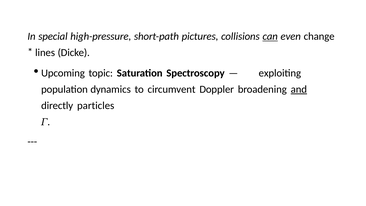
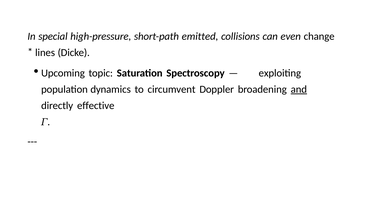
pictures: pictures -> emitted
can underline: present -> none
particles: particles -> effective
